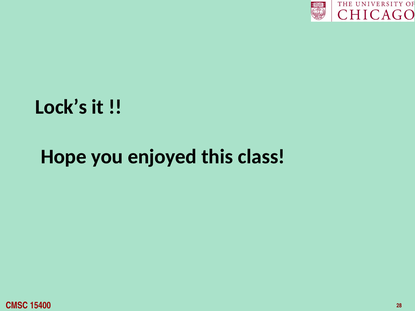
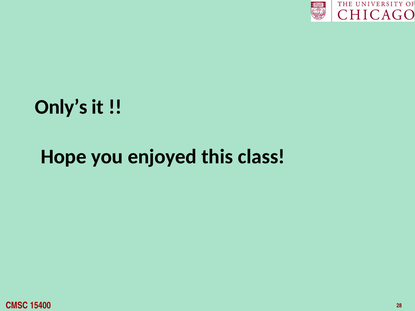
Lock’s: Lock’s -> Only’s
